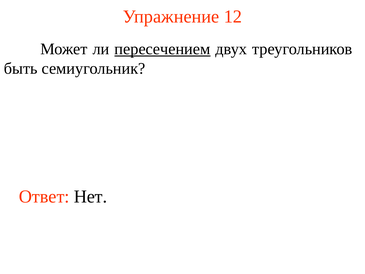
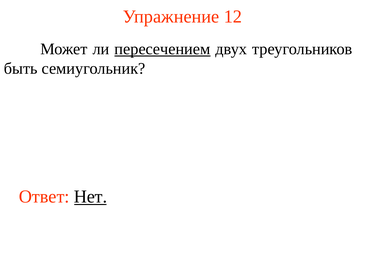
Нет underline: none -> present
